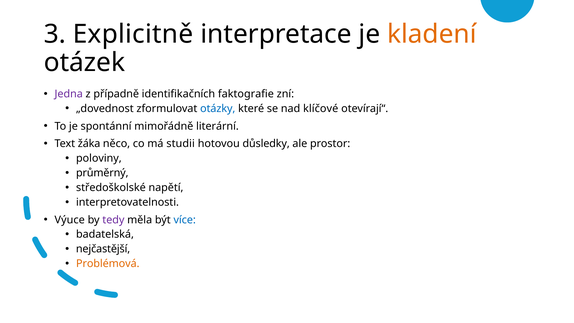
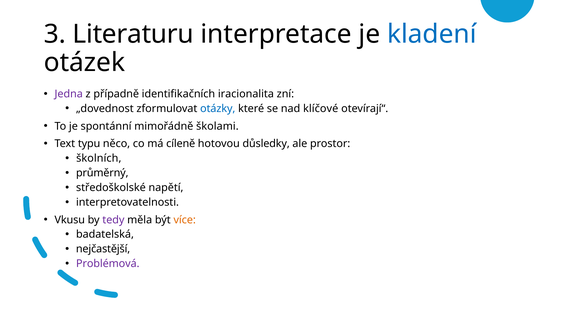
Explicitně: Explicitně -> Literaturu
kladení colour: orange -> blue
faktografie: faktografie -> iracionalita
literární: literární -> školami
žáka: žáka -> typu
studii: studii -> cíleně
poloviny: poloviny -> školních
Výuce: Výuce -> Vkusu
více colour: blue -> orange
Problémová colour: orange -> purple
